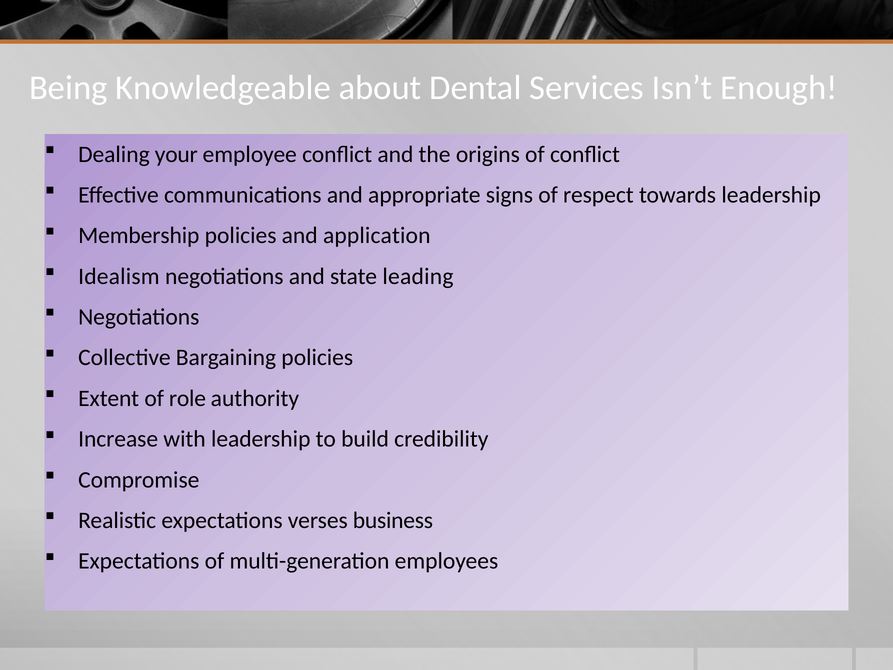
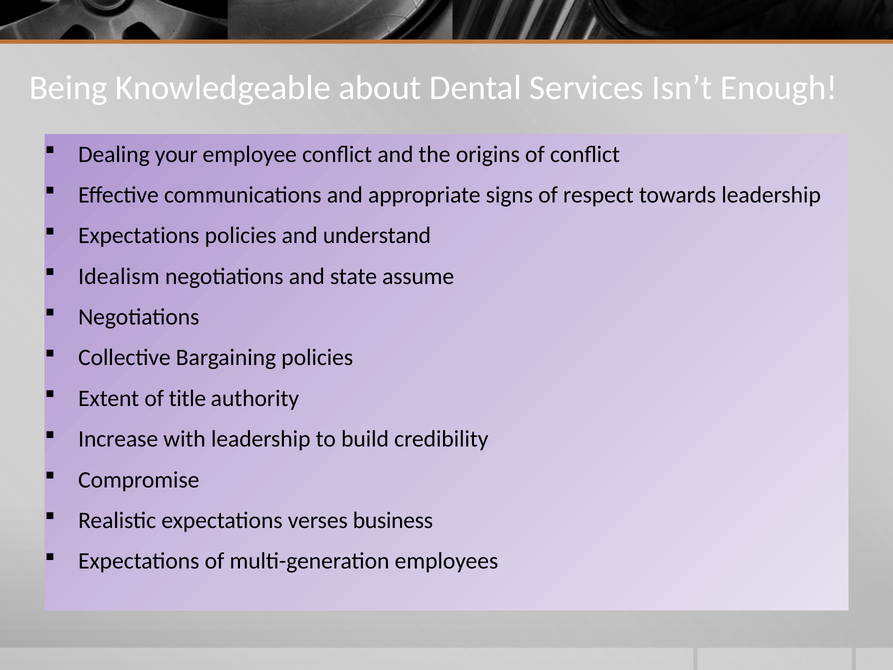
Membership at (139, 236): Membership -> Expectations
application: application -> understand
leading: leading -> assume
role: role -> title
